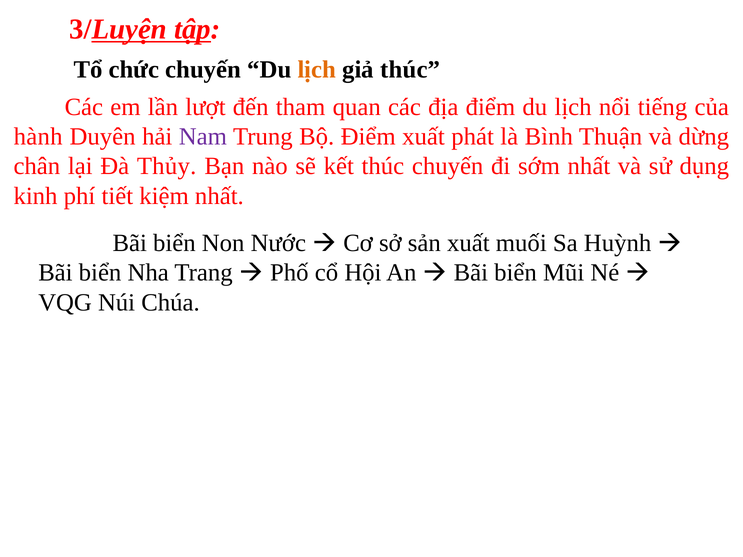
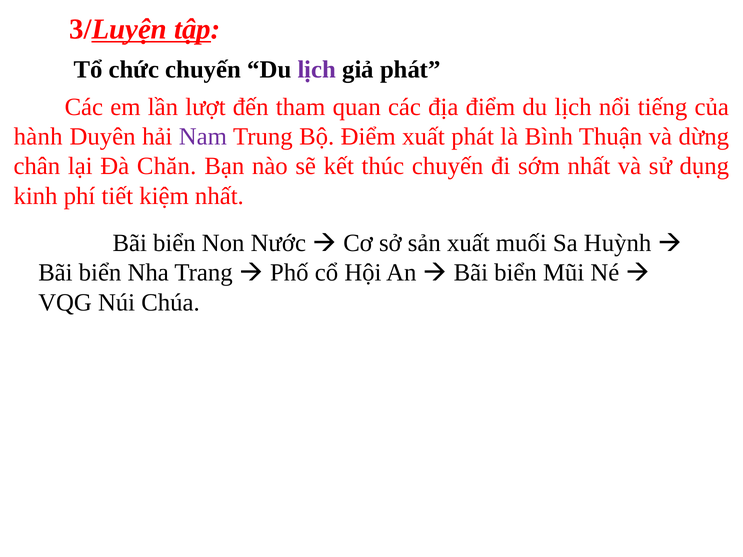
lịch at (317, 69) colour: orange -> purple
giả thúc: thúc -> phát
Thủy: Thủy -> Chăn
